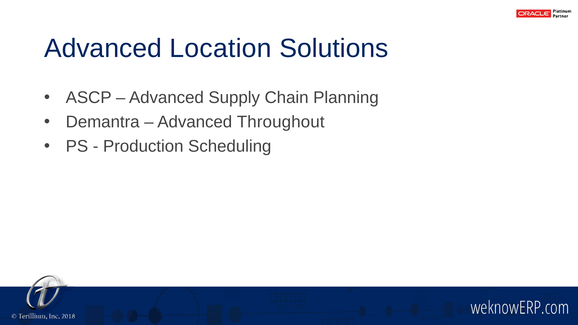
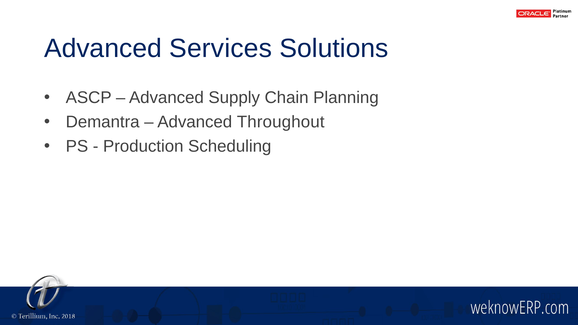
Location: Location -> Services
